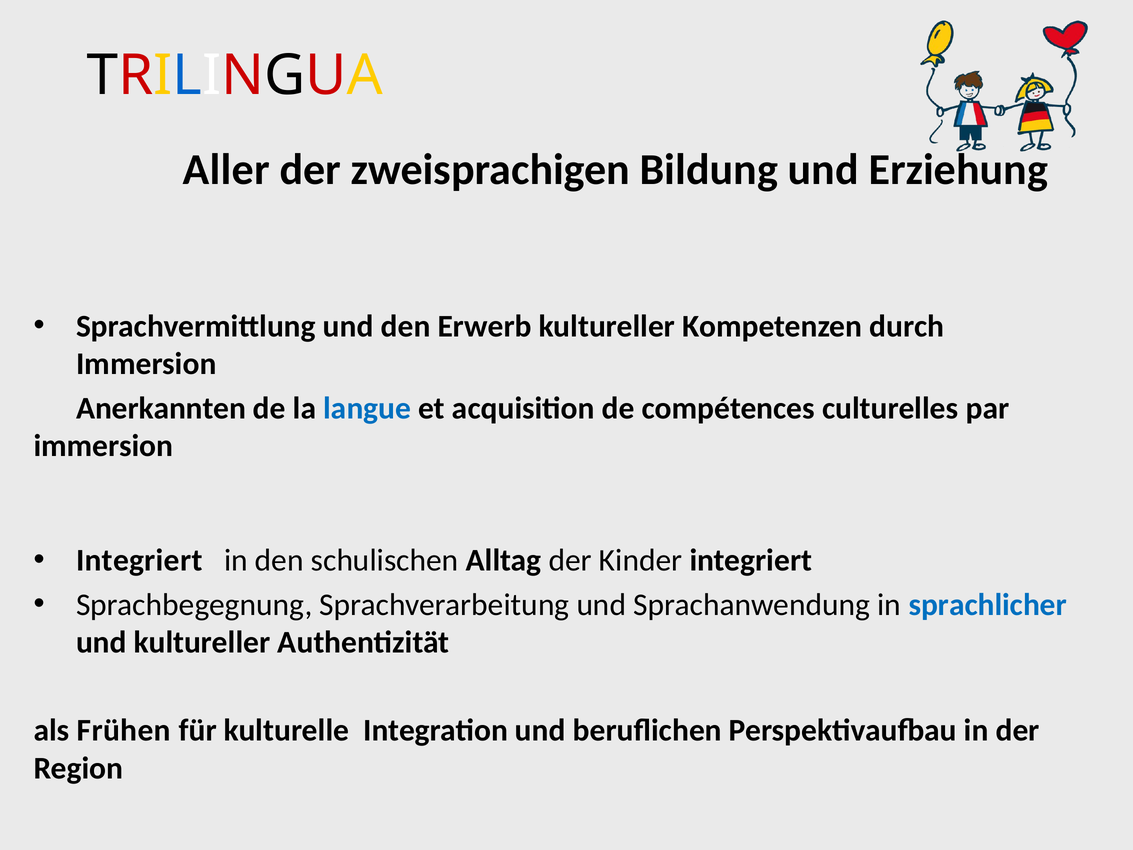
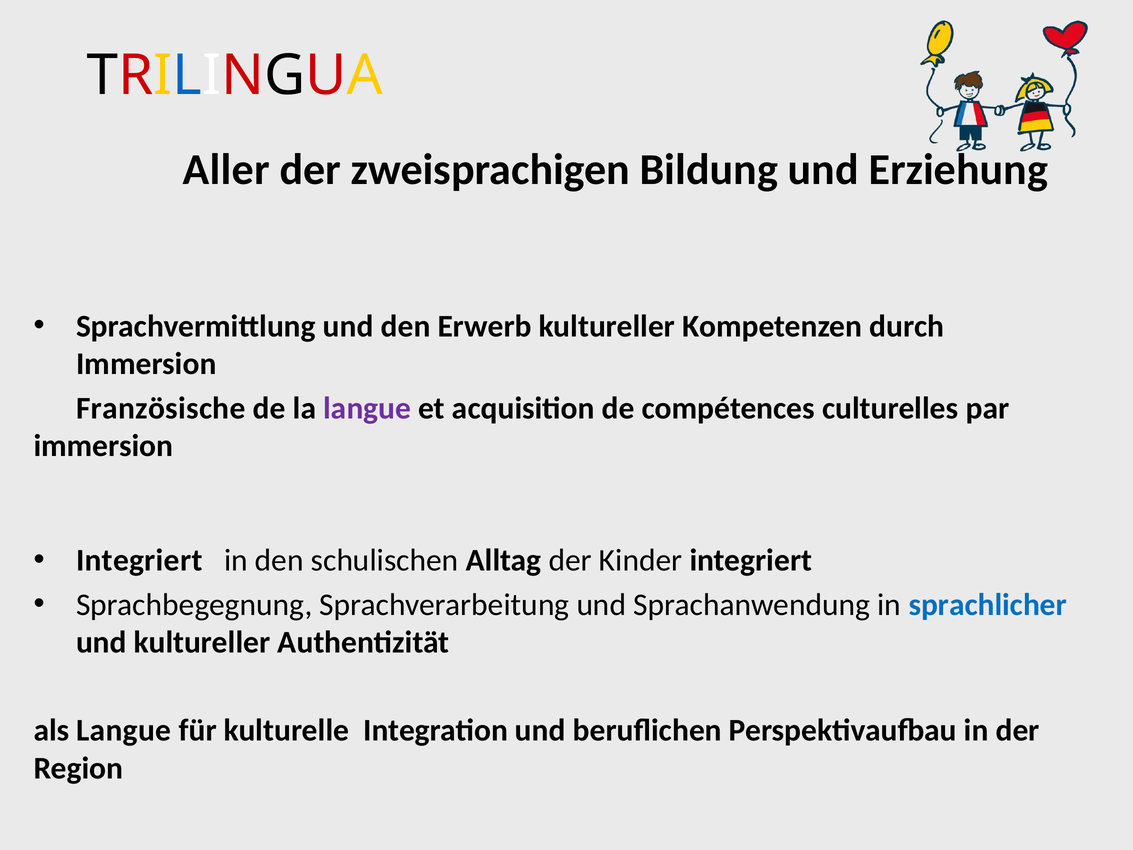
Anerkannten: Anerkannten -> Französische
langue at (367, 408) colour: blue -> purple
als Frühen: Frühen -> Langue
